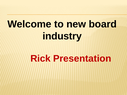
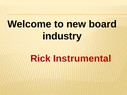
Presentation: Presentation -> Instrumental
